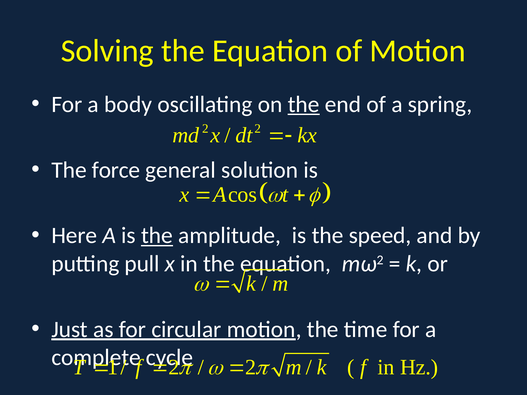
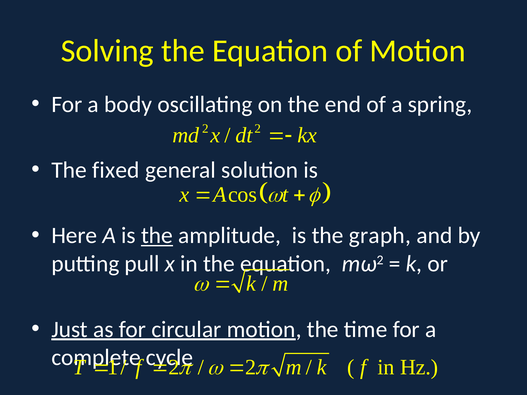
the at (304, 104) underline: present -> none
force: force -> fixed
speed: speed -> graph
